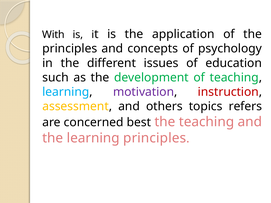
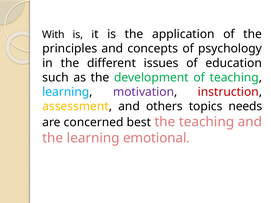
refers: refers -> needs
learning principles: principles -> emotional
